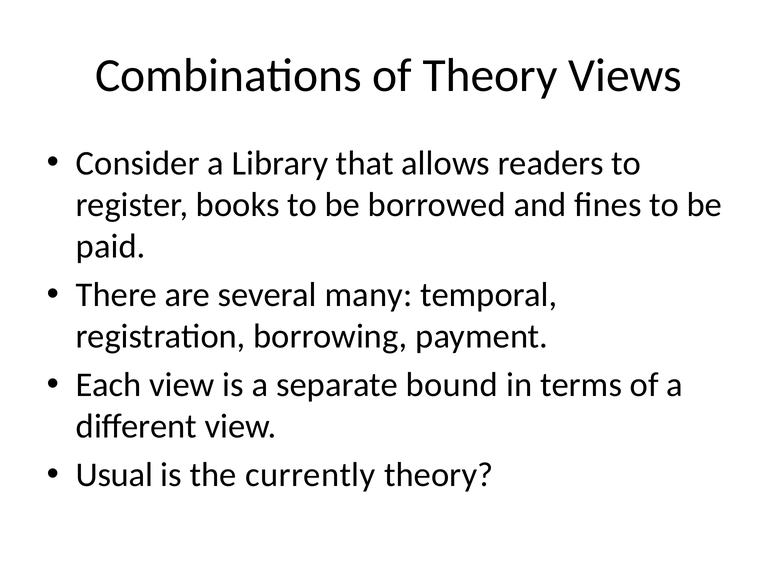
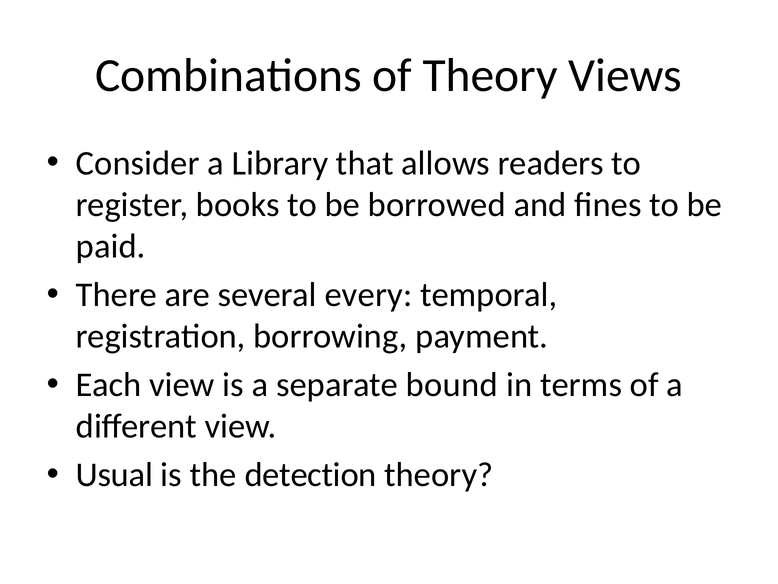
many: many -> every
currently: currently -> detection
